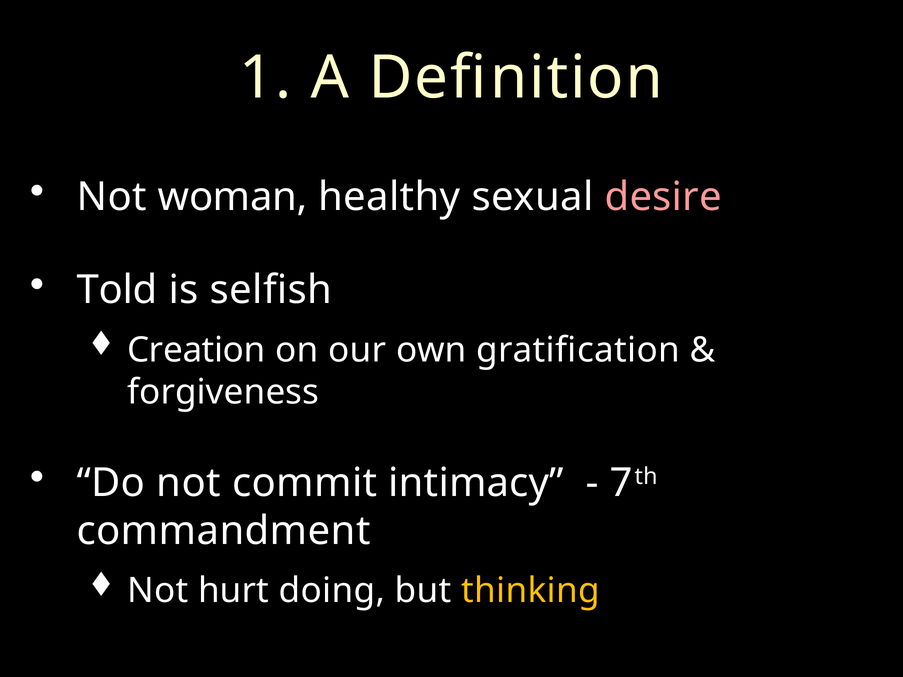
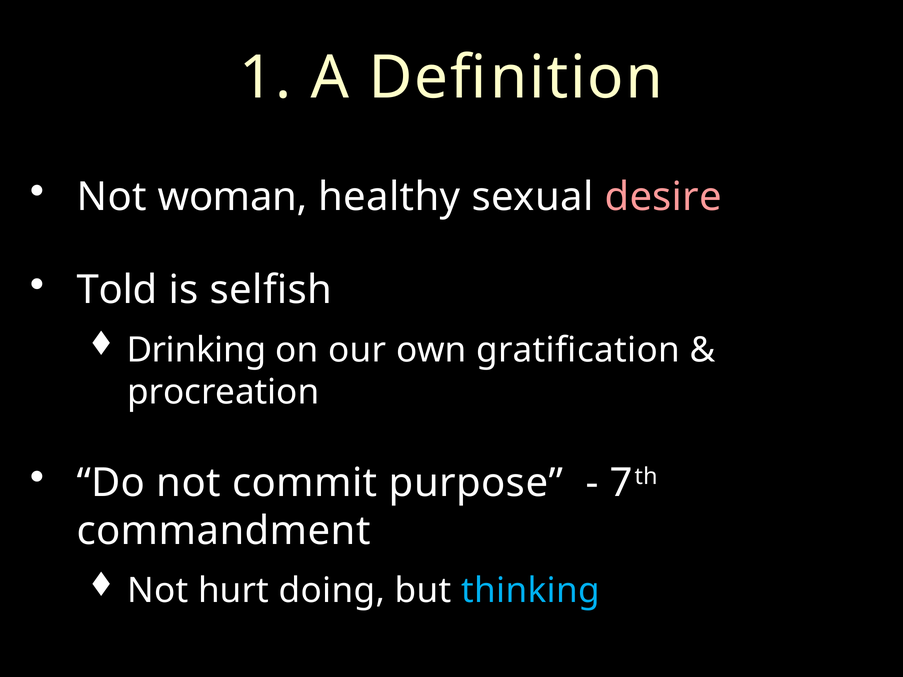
Creation: Creation -> Drinking
forgiveness: forgiveness -> procreation
intimacy: intimacy -> purpose
thinking colour: yellow -> light blue
